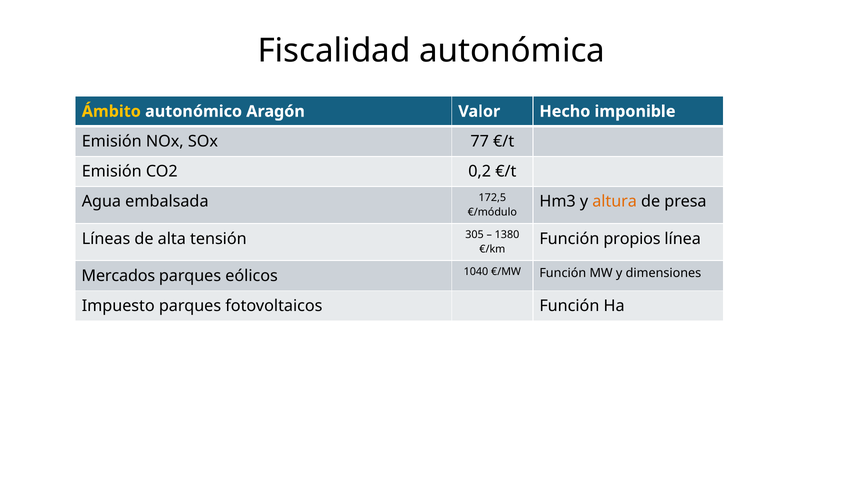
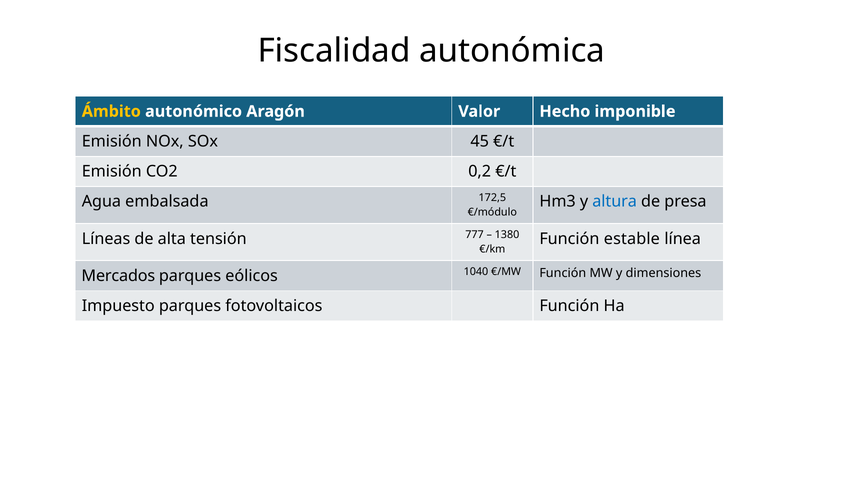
77: 77 -> 45
altura colour: orange -> blue
305: 305 -> 777
propios: propios -> estable
